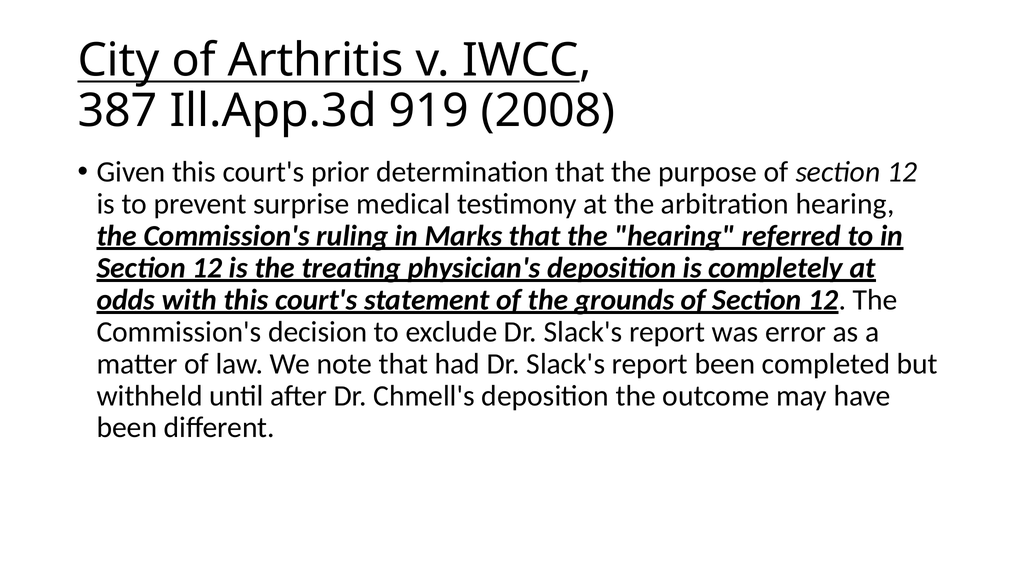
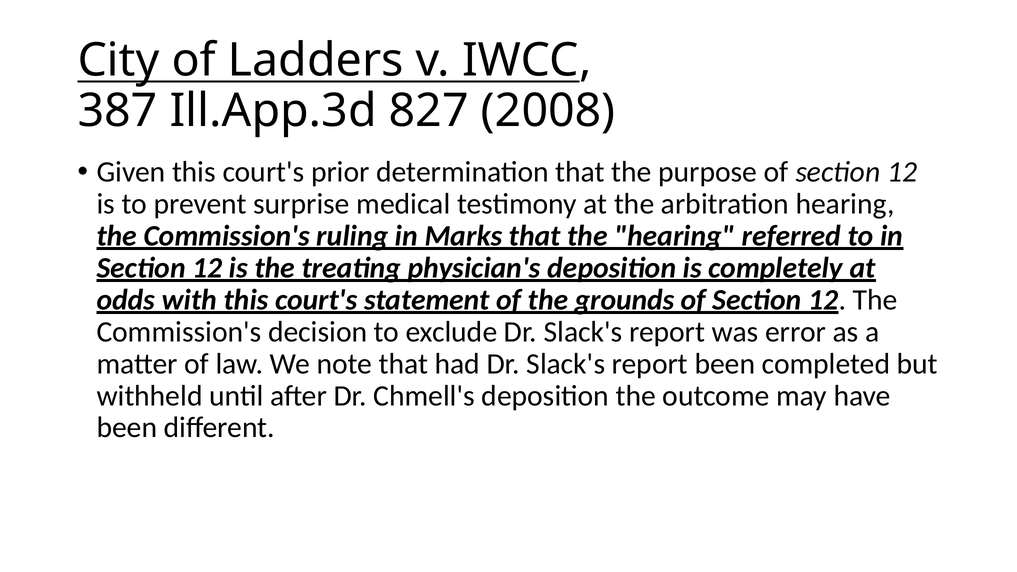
Arthritis: Arthritis -> Ladders
919: 919 -> 827
